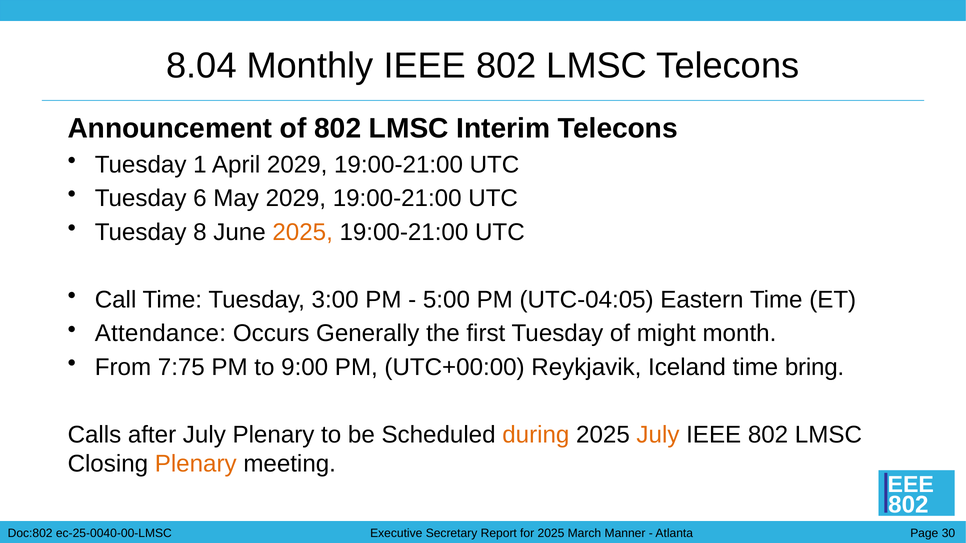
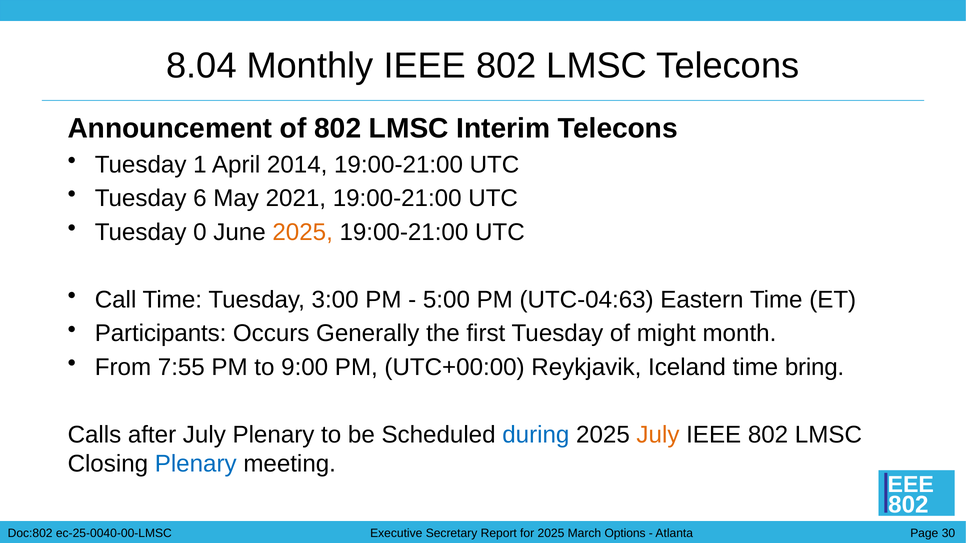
April 2029: 2029 -> 2014
May 2029: 2029 -> 2021
8: 8 -> 0
UTC-04:05: UTC-04:05 -> UTC-04:63
Attendance: Attendance -> Participants
7:75: 7:75 -> 7:55
during colour: orange -> blue
Plenary at (196, 464) colour: orange -> blue
Manner: Manner -> Options
